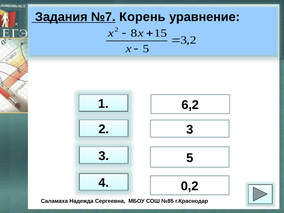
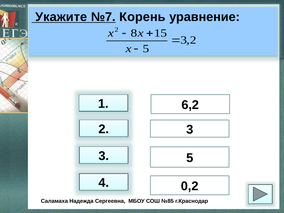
Задания: Задания -> Укажите
